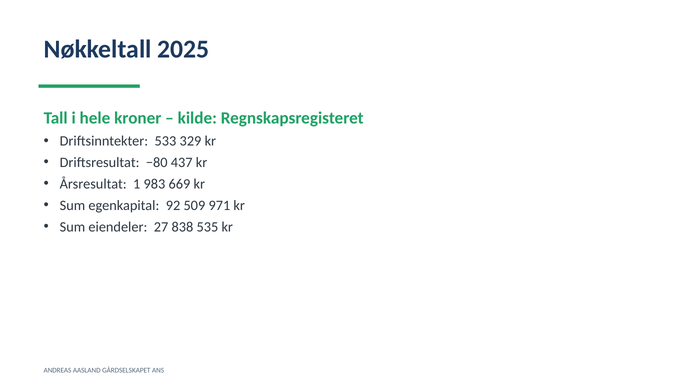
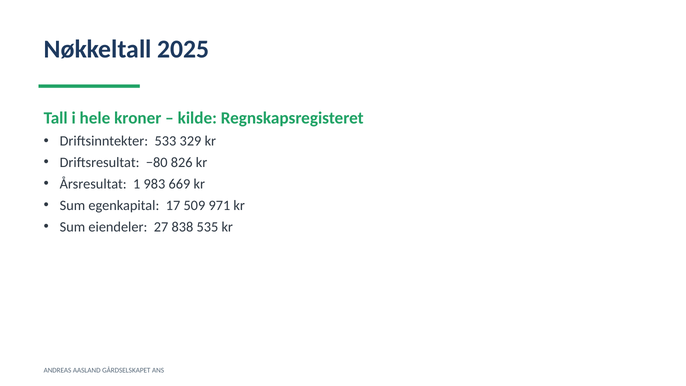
437: 437 -> 826
92: 92 -> 17
